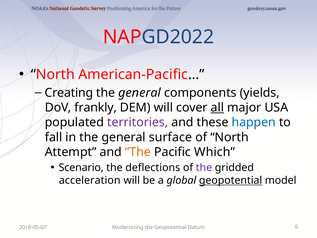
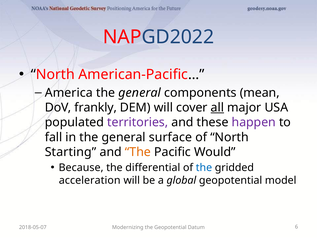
Creating: Creating -> America
yields: yields -> mean
happen colour: blue -> purple
Attempt: Attempt -> Starting
Which: Which -> Would
Scenario: Scenario -> Because
deflections: deflections -> differential
the at (204, 168) colour: purple -> blue
geopotential at (231, 180) underline: present -> none
